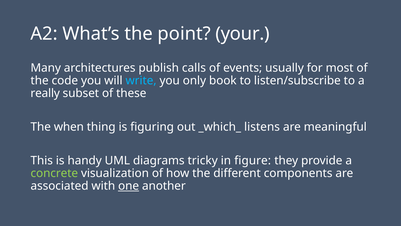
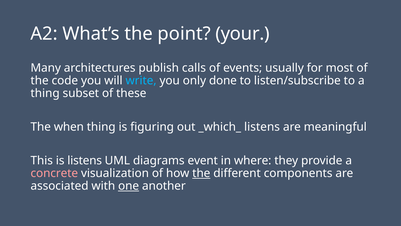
book: book -> done
really at (45, 93): really -> thing
is handy: handy -> listens
tricky: tricky -> event
figure: figure -> where
concrete colour: light green -> pink
the at (201, 173) underline: none -> present
